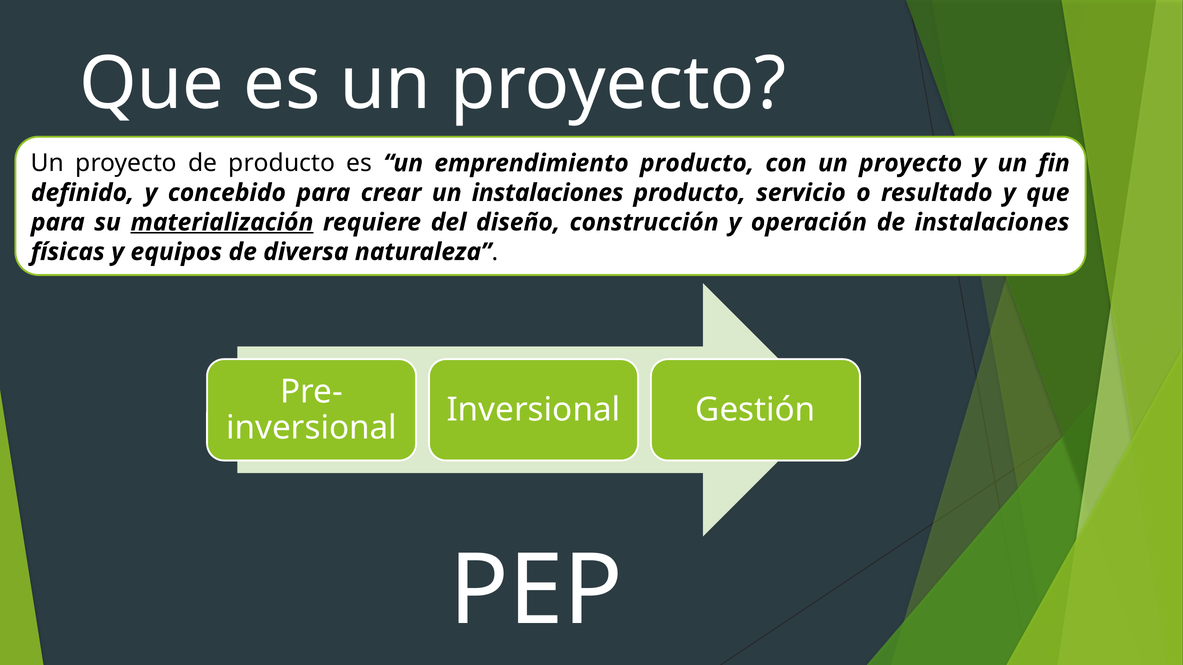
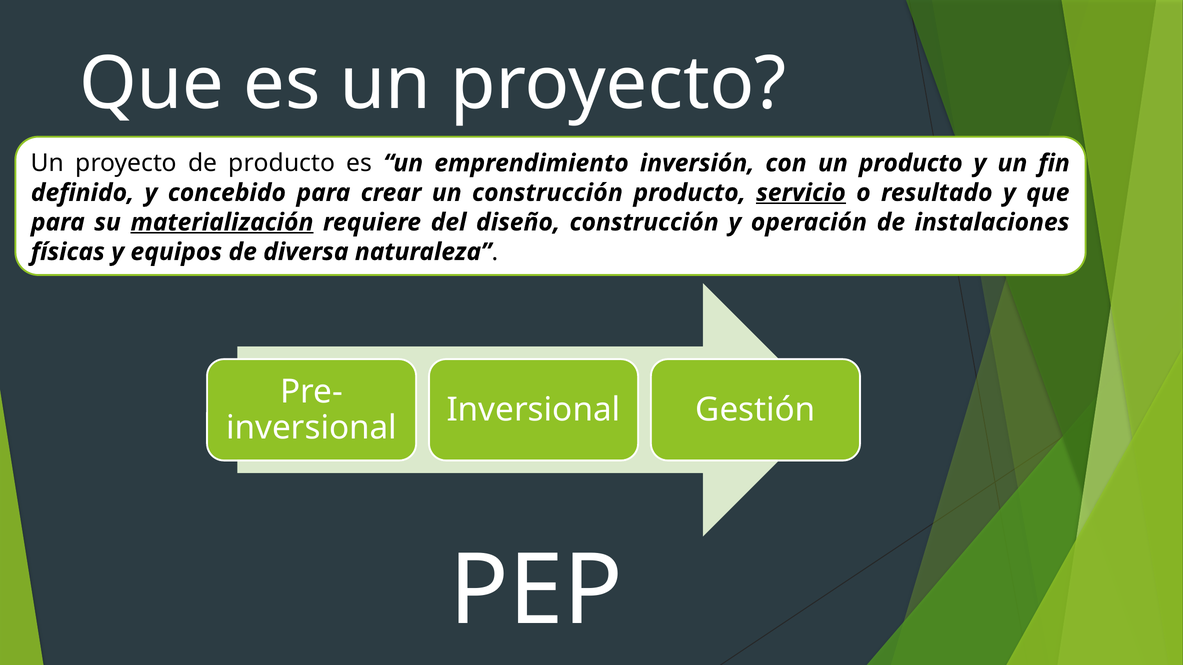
emprendimiento producto: producto -> inversión
con un proyecto: proyecto -> producto
un instalaciones: instalaciones -> construcción
servicio underline: none -> present
